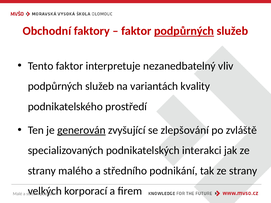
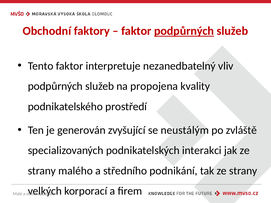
variantách: variantách -> propojena
generován underline: present -> none
zlepšování: zlepšování -> neustálým
